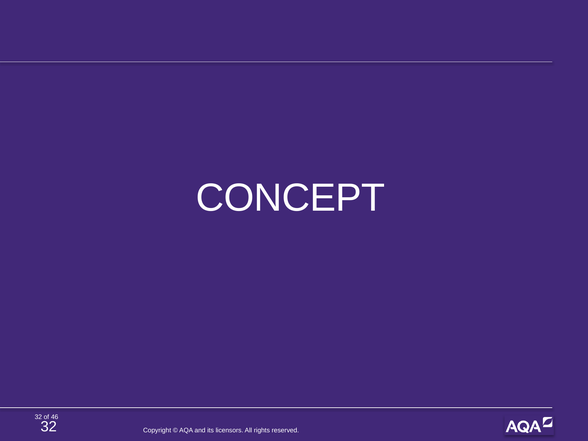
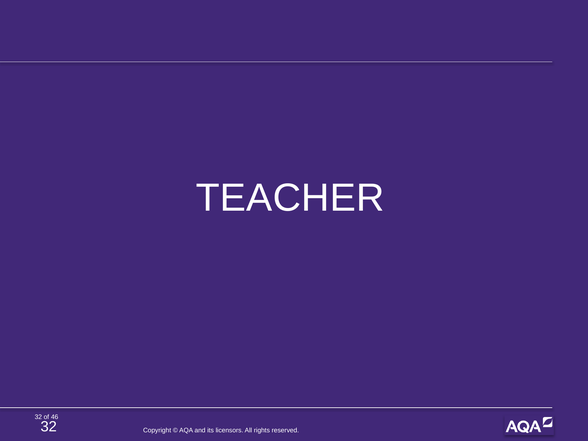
CONCEPT: CONCEPT -> TEACHER
